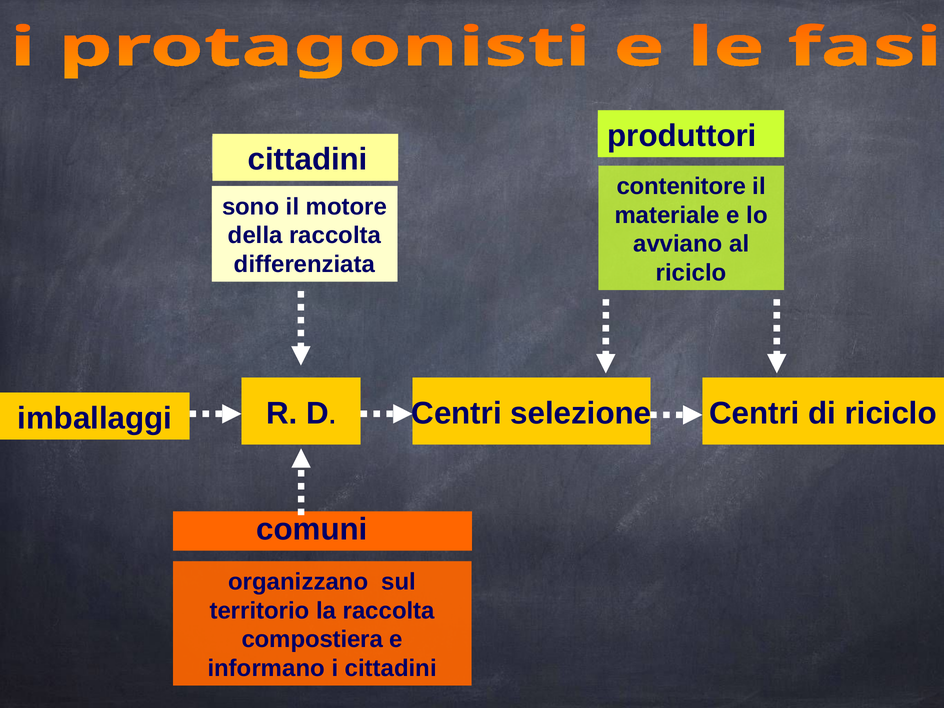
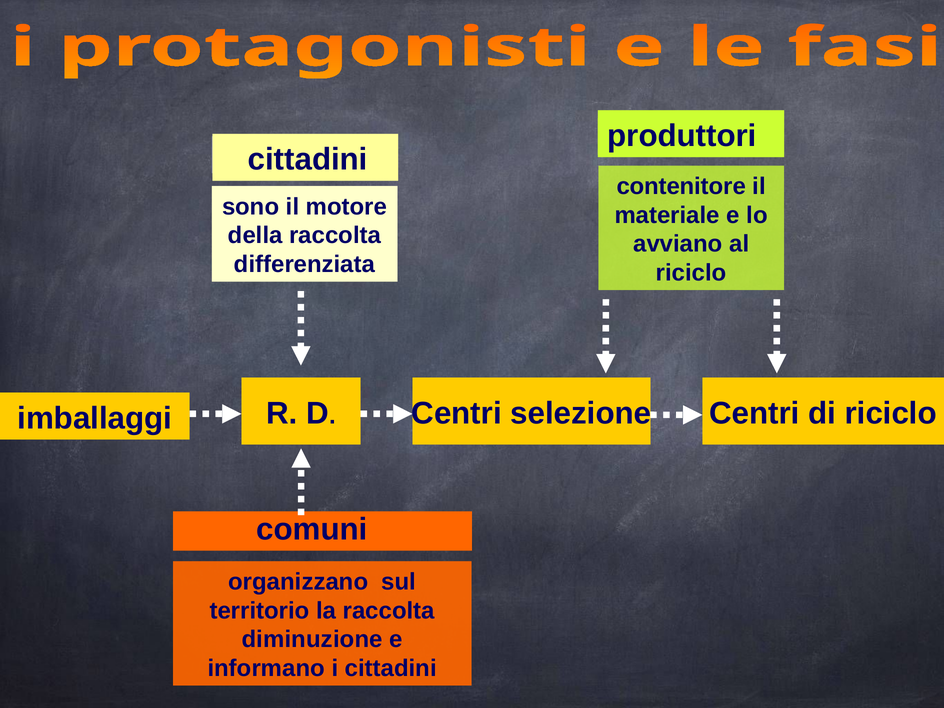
compostiera: compostiera -> diminuzione
